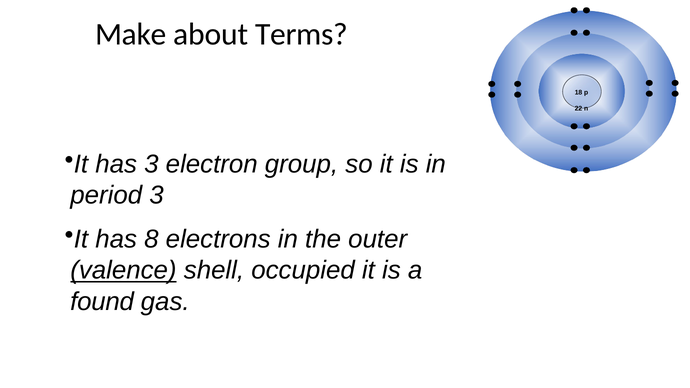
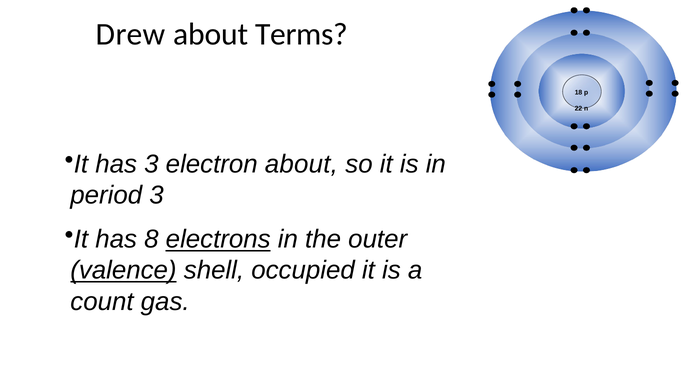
Make: Make -> Drew
electron group: group -> about
electrons underline: none -> present
found: found -> count
